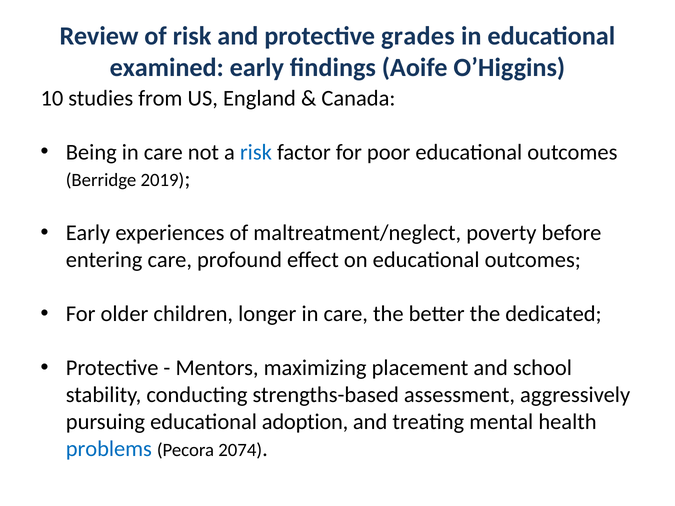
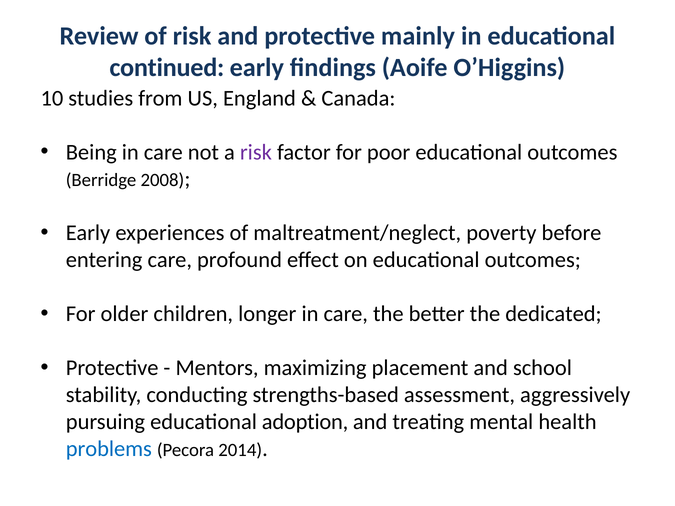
grades: grades -> mainly
examined: examined -> continued
risk at (256, 152) colour: blue -> purple
2019: 2019 -> 2008
2074: 2074 -> 2014
